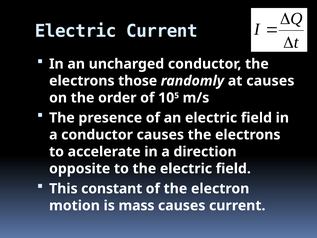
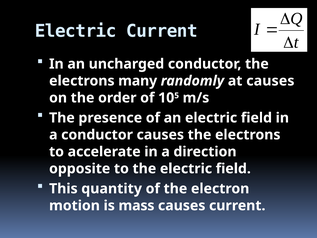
those: those -> many
constant: constant -> quantity
